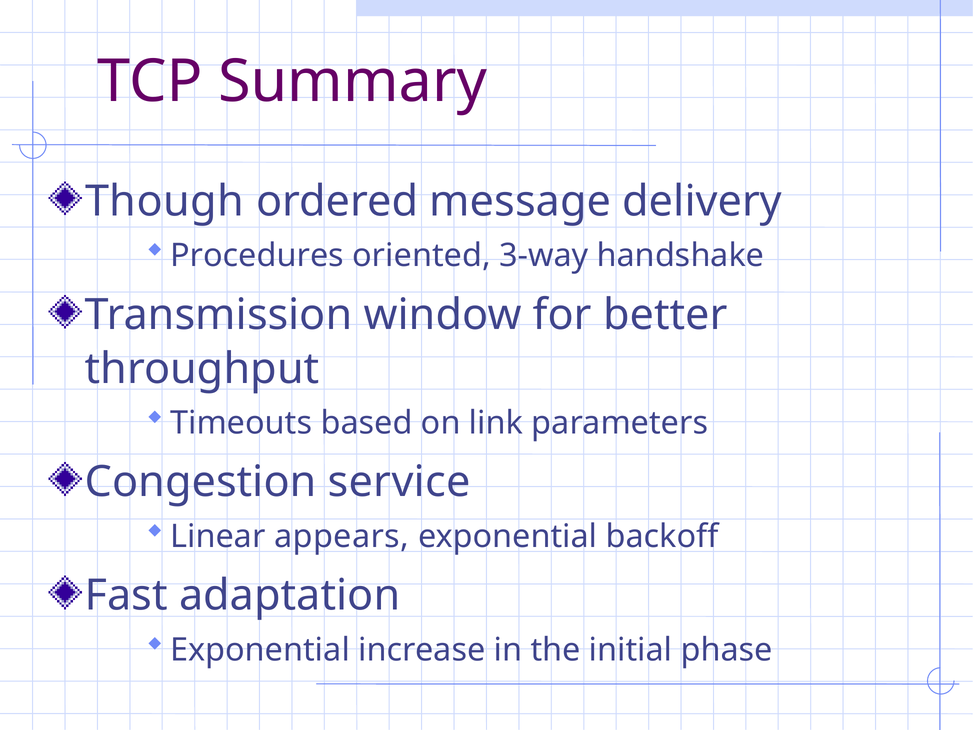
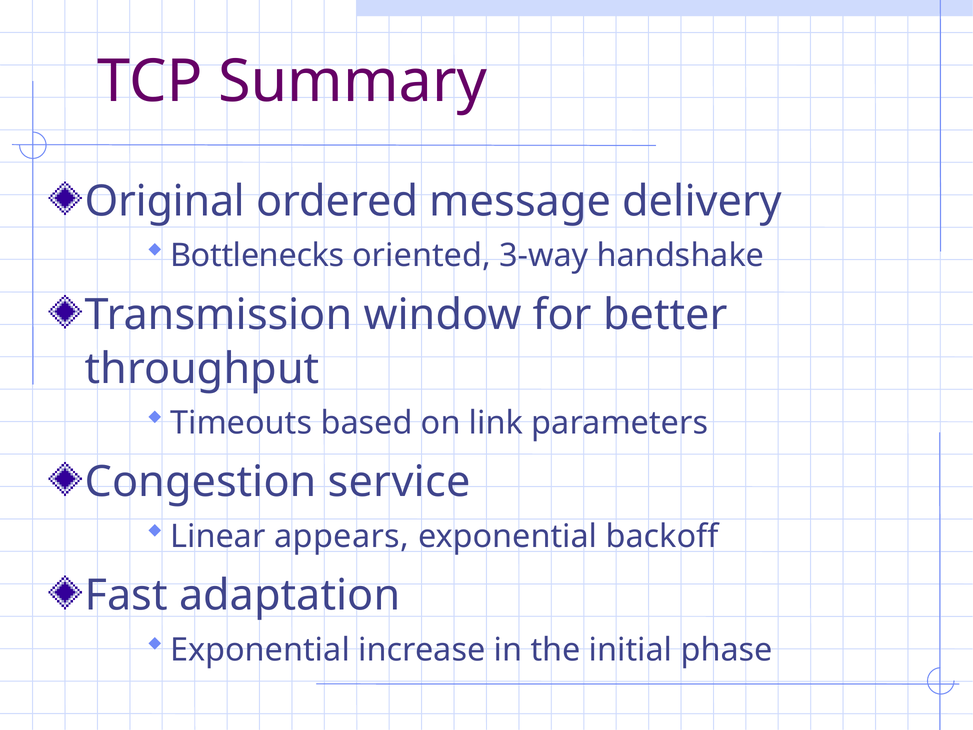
Though: Though -> Original
Procedures: Procedures -> Bottlenecks
